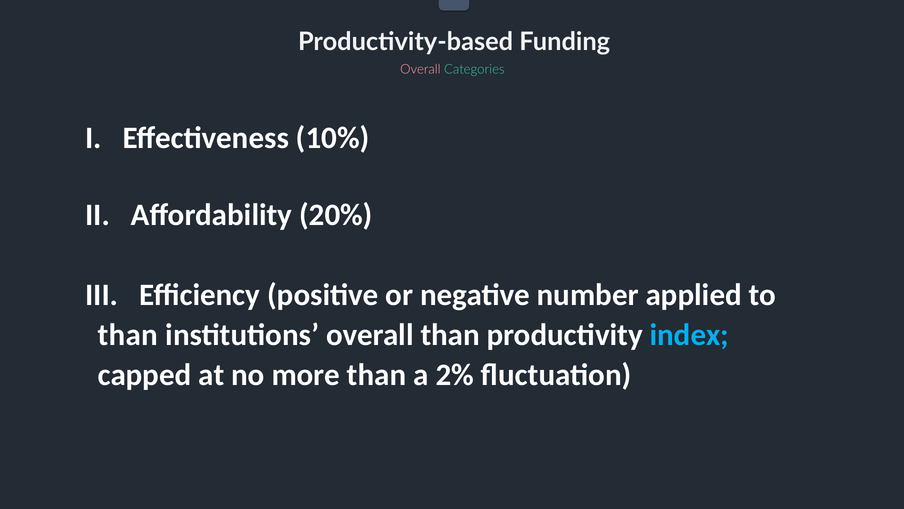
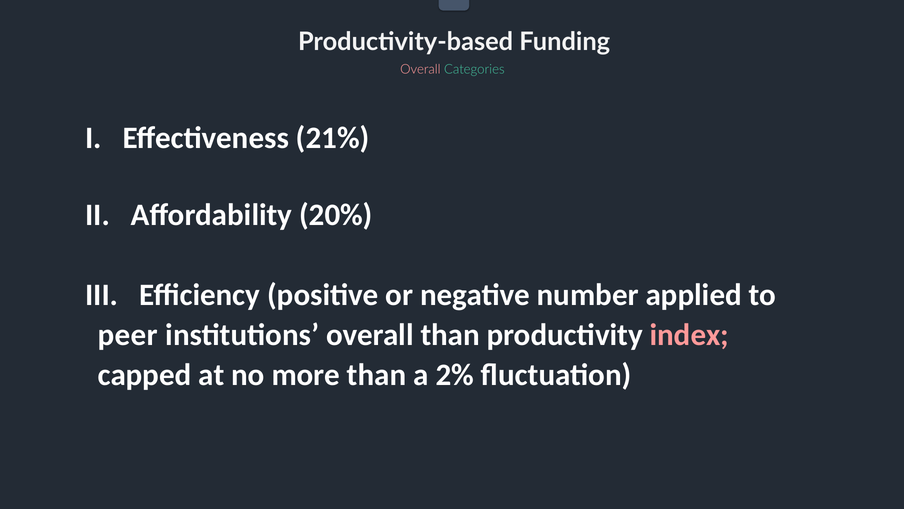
10%: 10% -> 21%
than at (128, 335): than -> peer
index colour: light blue -> pink
